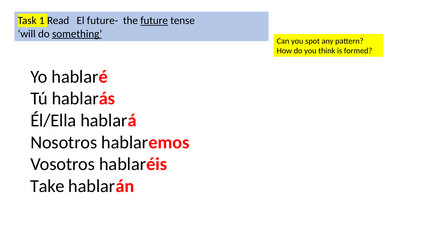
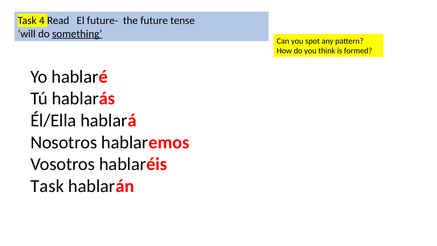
1: 1 -> 4
future underline: present -> none
Take at (47, 186): Take -> Task
